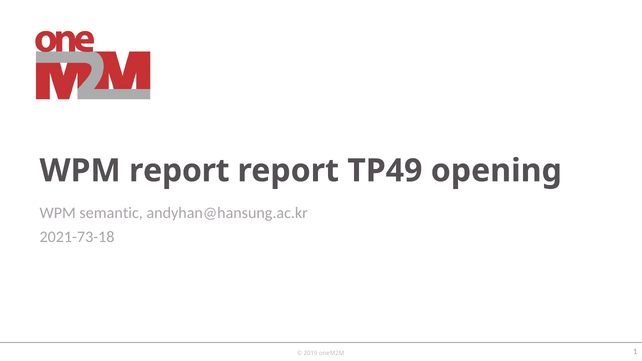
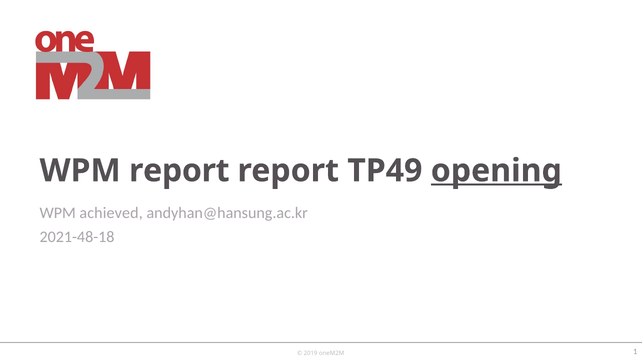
opening underline: none -> present
semantic: semantic -> achieved
2021-73-18: 2021-73-18 -> 2021-48-18
